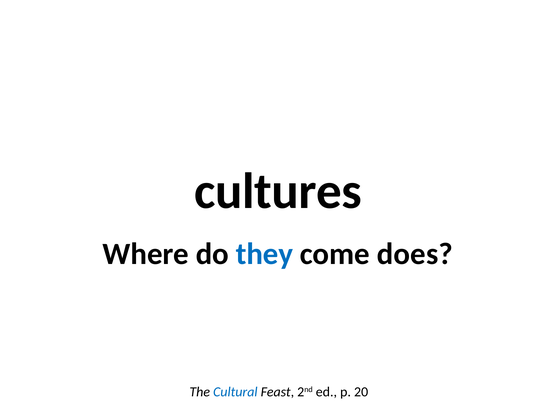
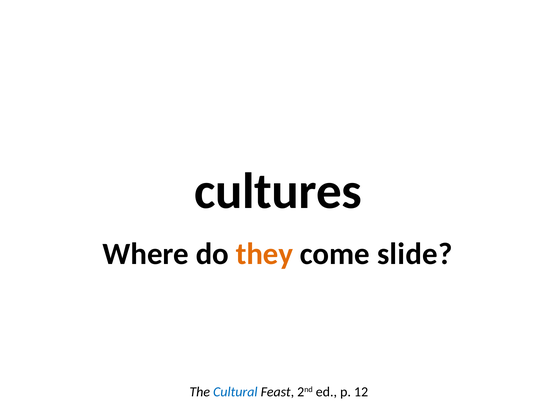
they colour: blue -> orange
does: does -> slide
20: 20 -> 12
